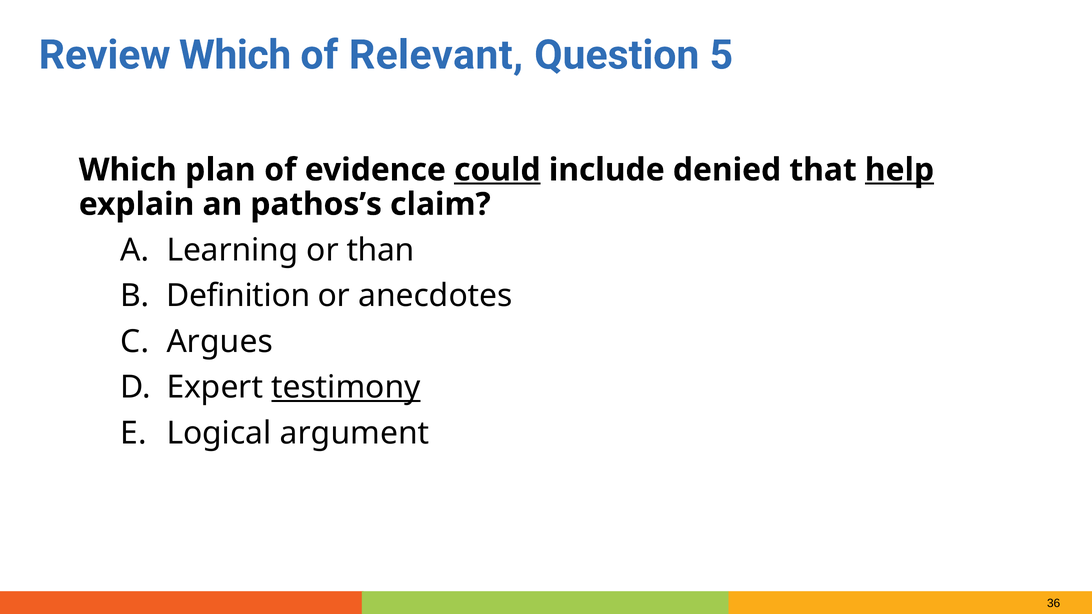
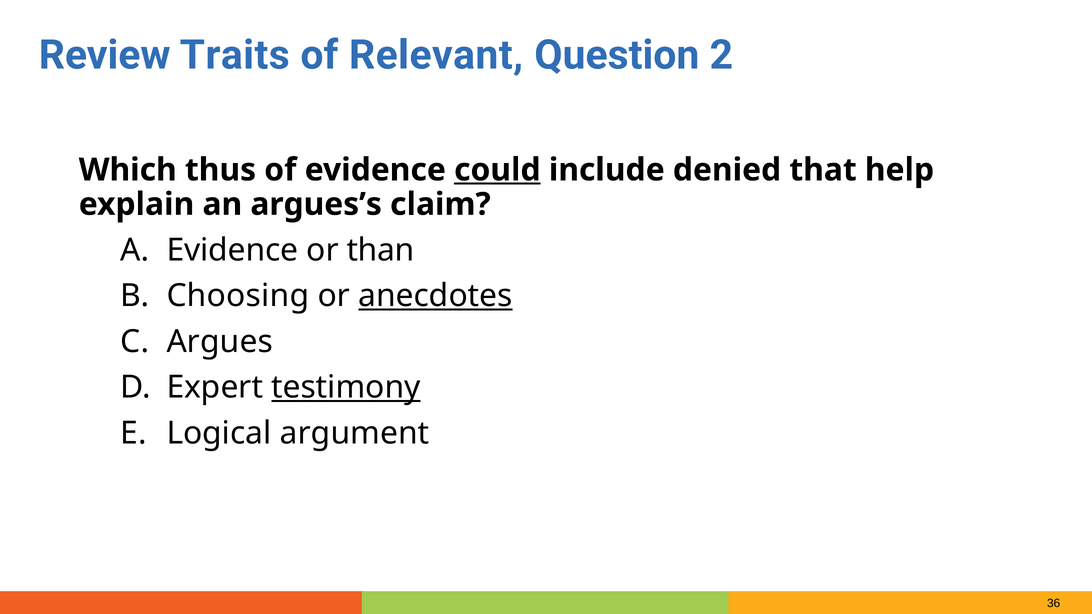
Review Which: Which -> Traits
5: 5 -> 2
plan: plan -> thus
help underline: present -> none
pathos’s: pathos’s -> argues’s
Learning at (232, 250): Learning -> Evidence
Definition: Definition -> Choosing
anecdotes underline: none -> present
